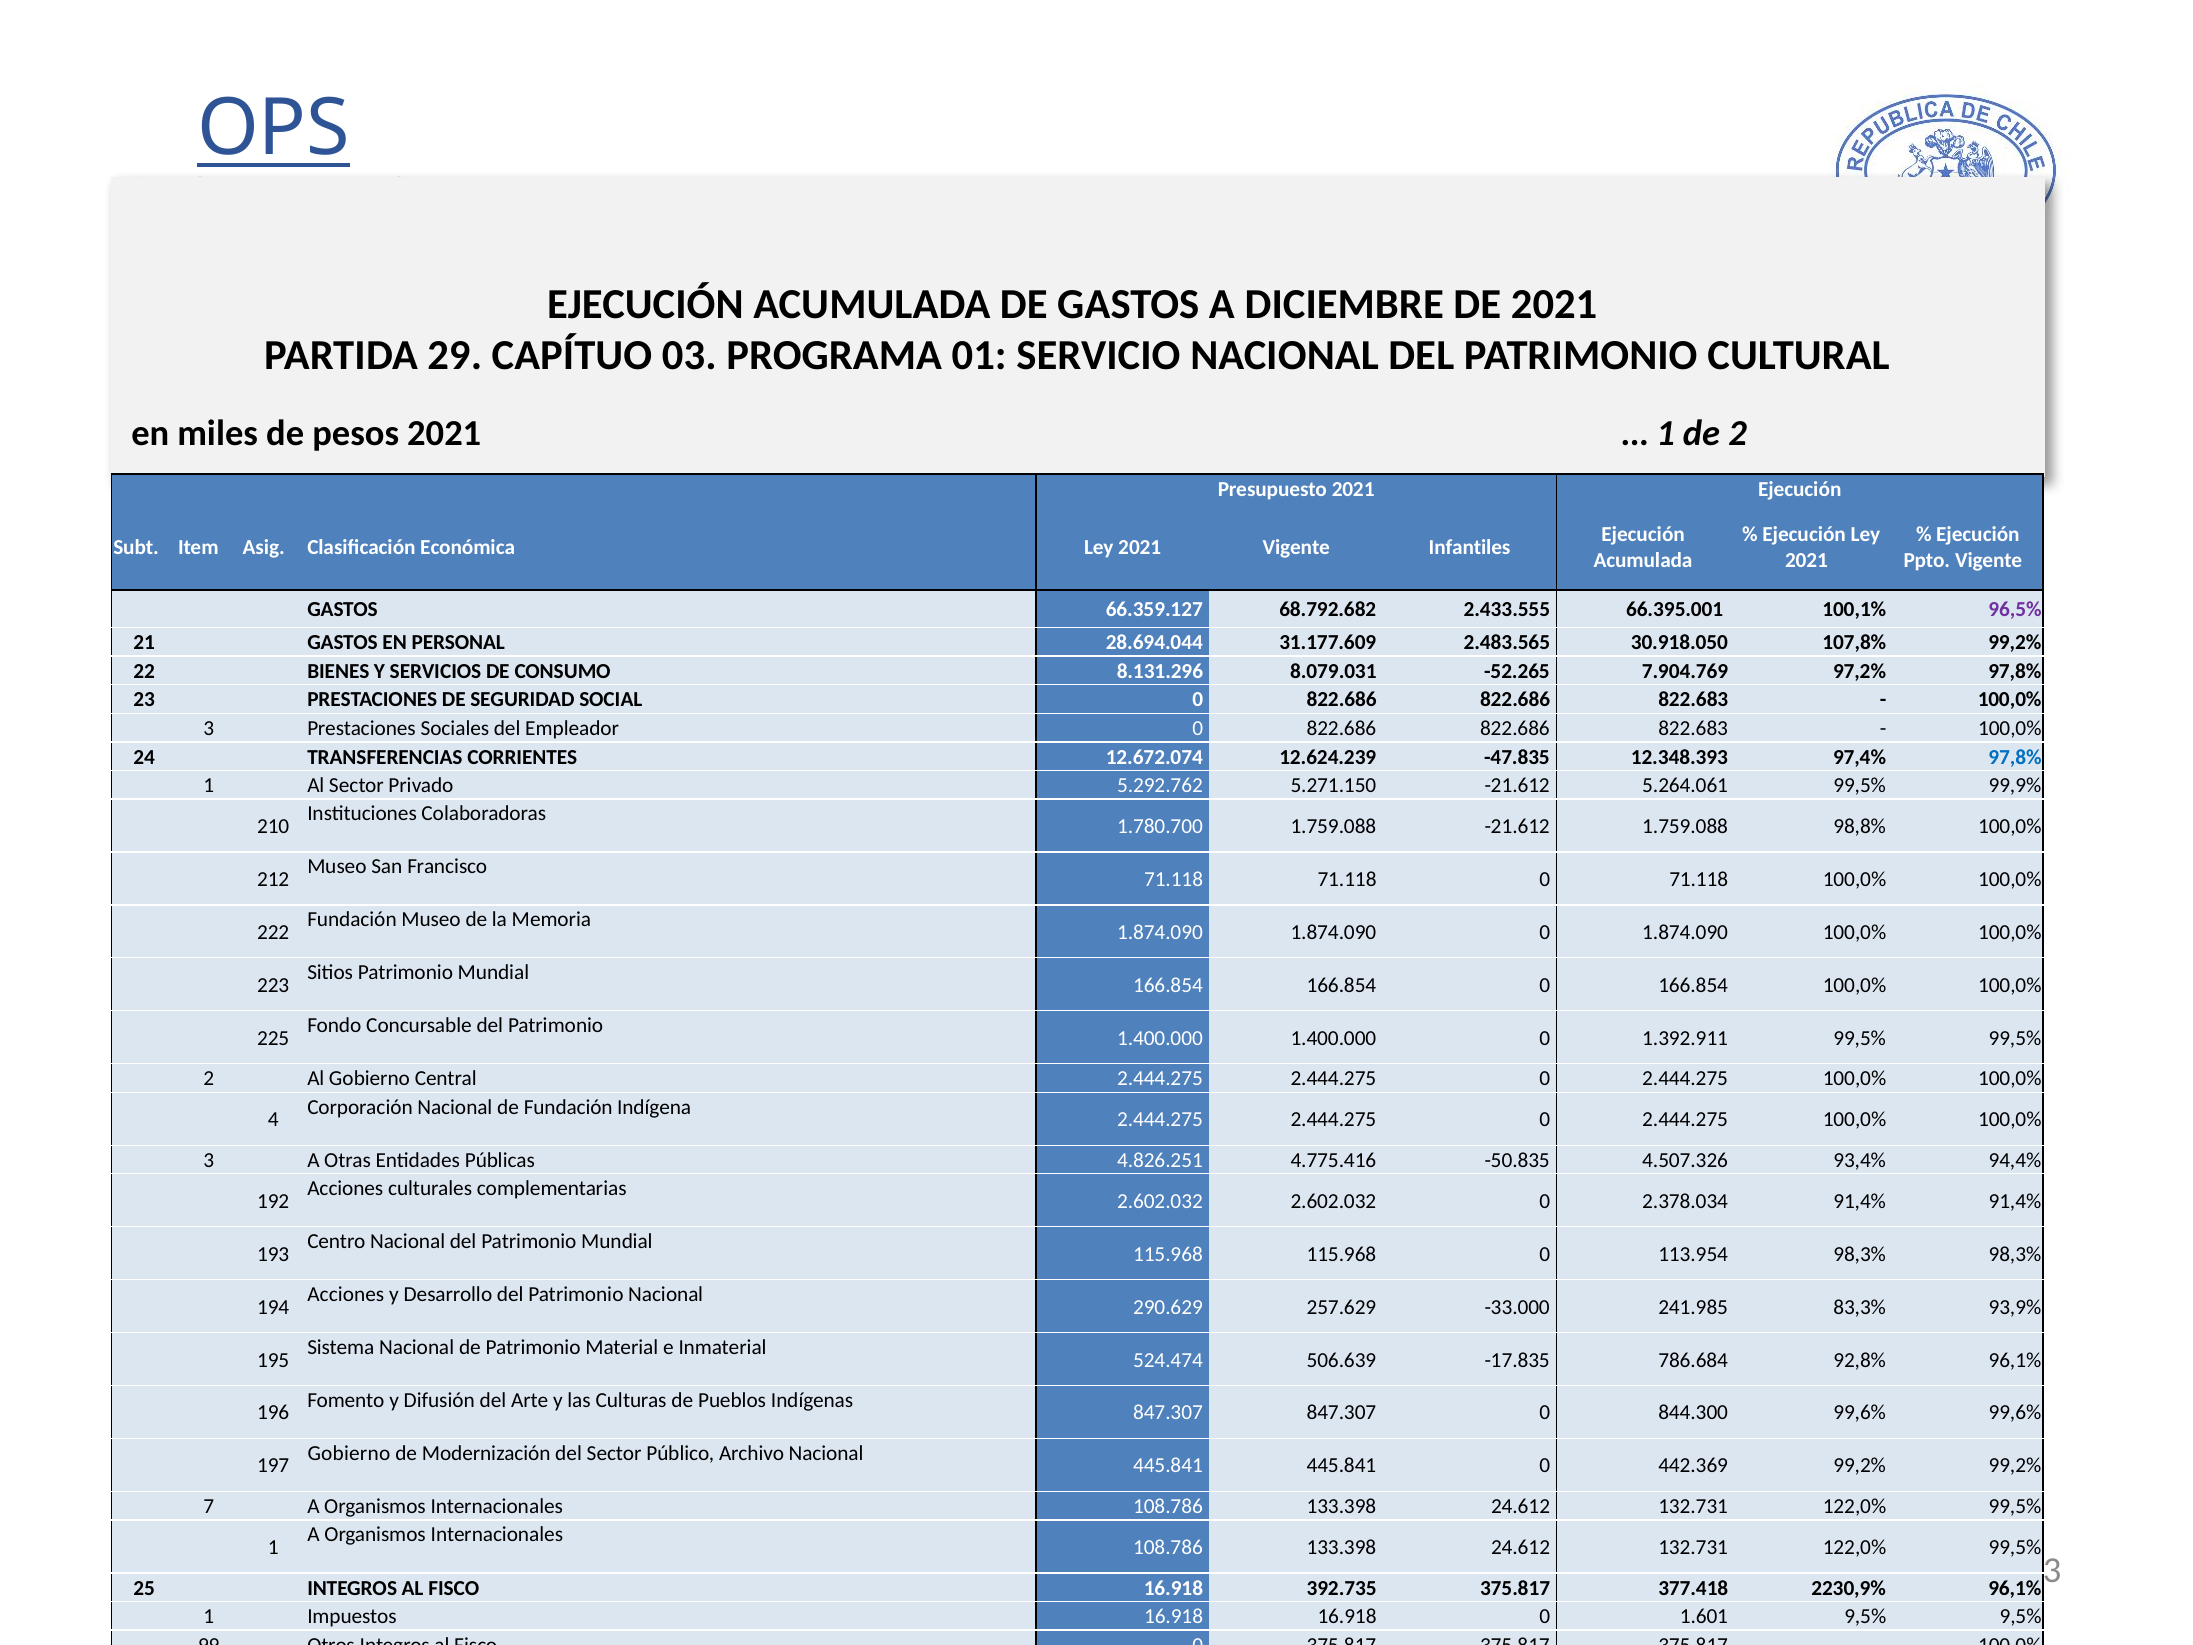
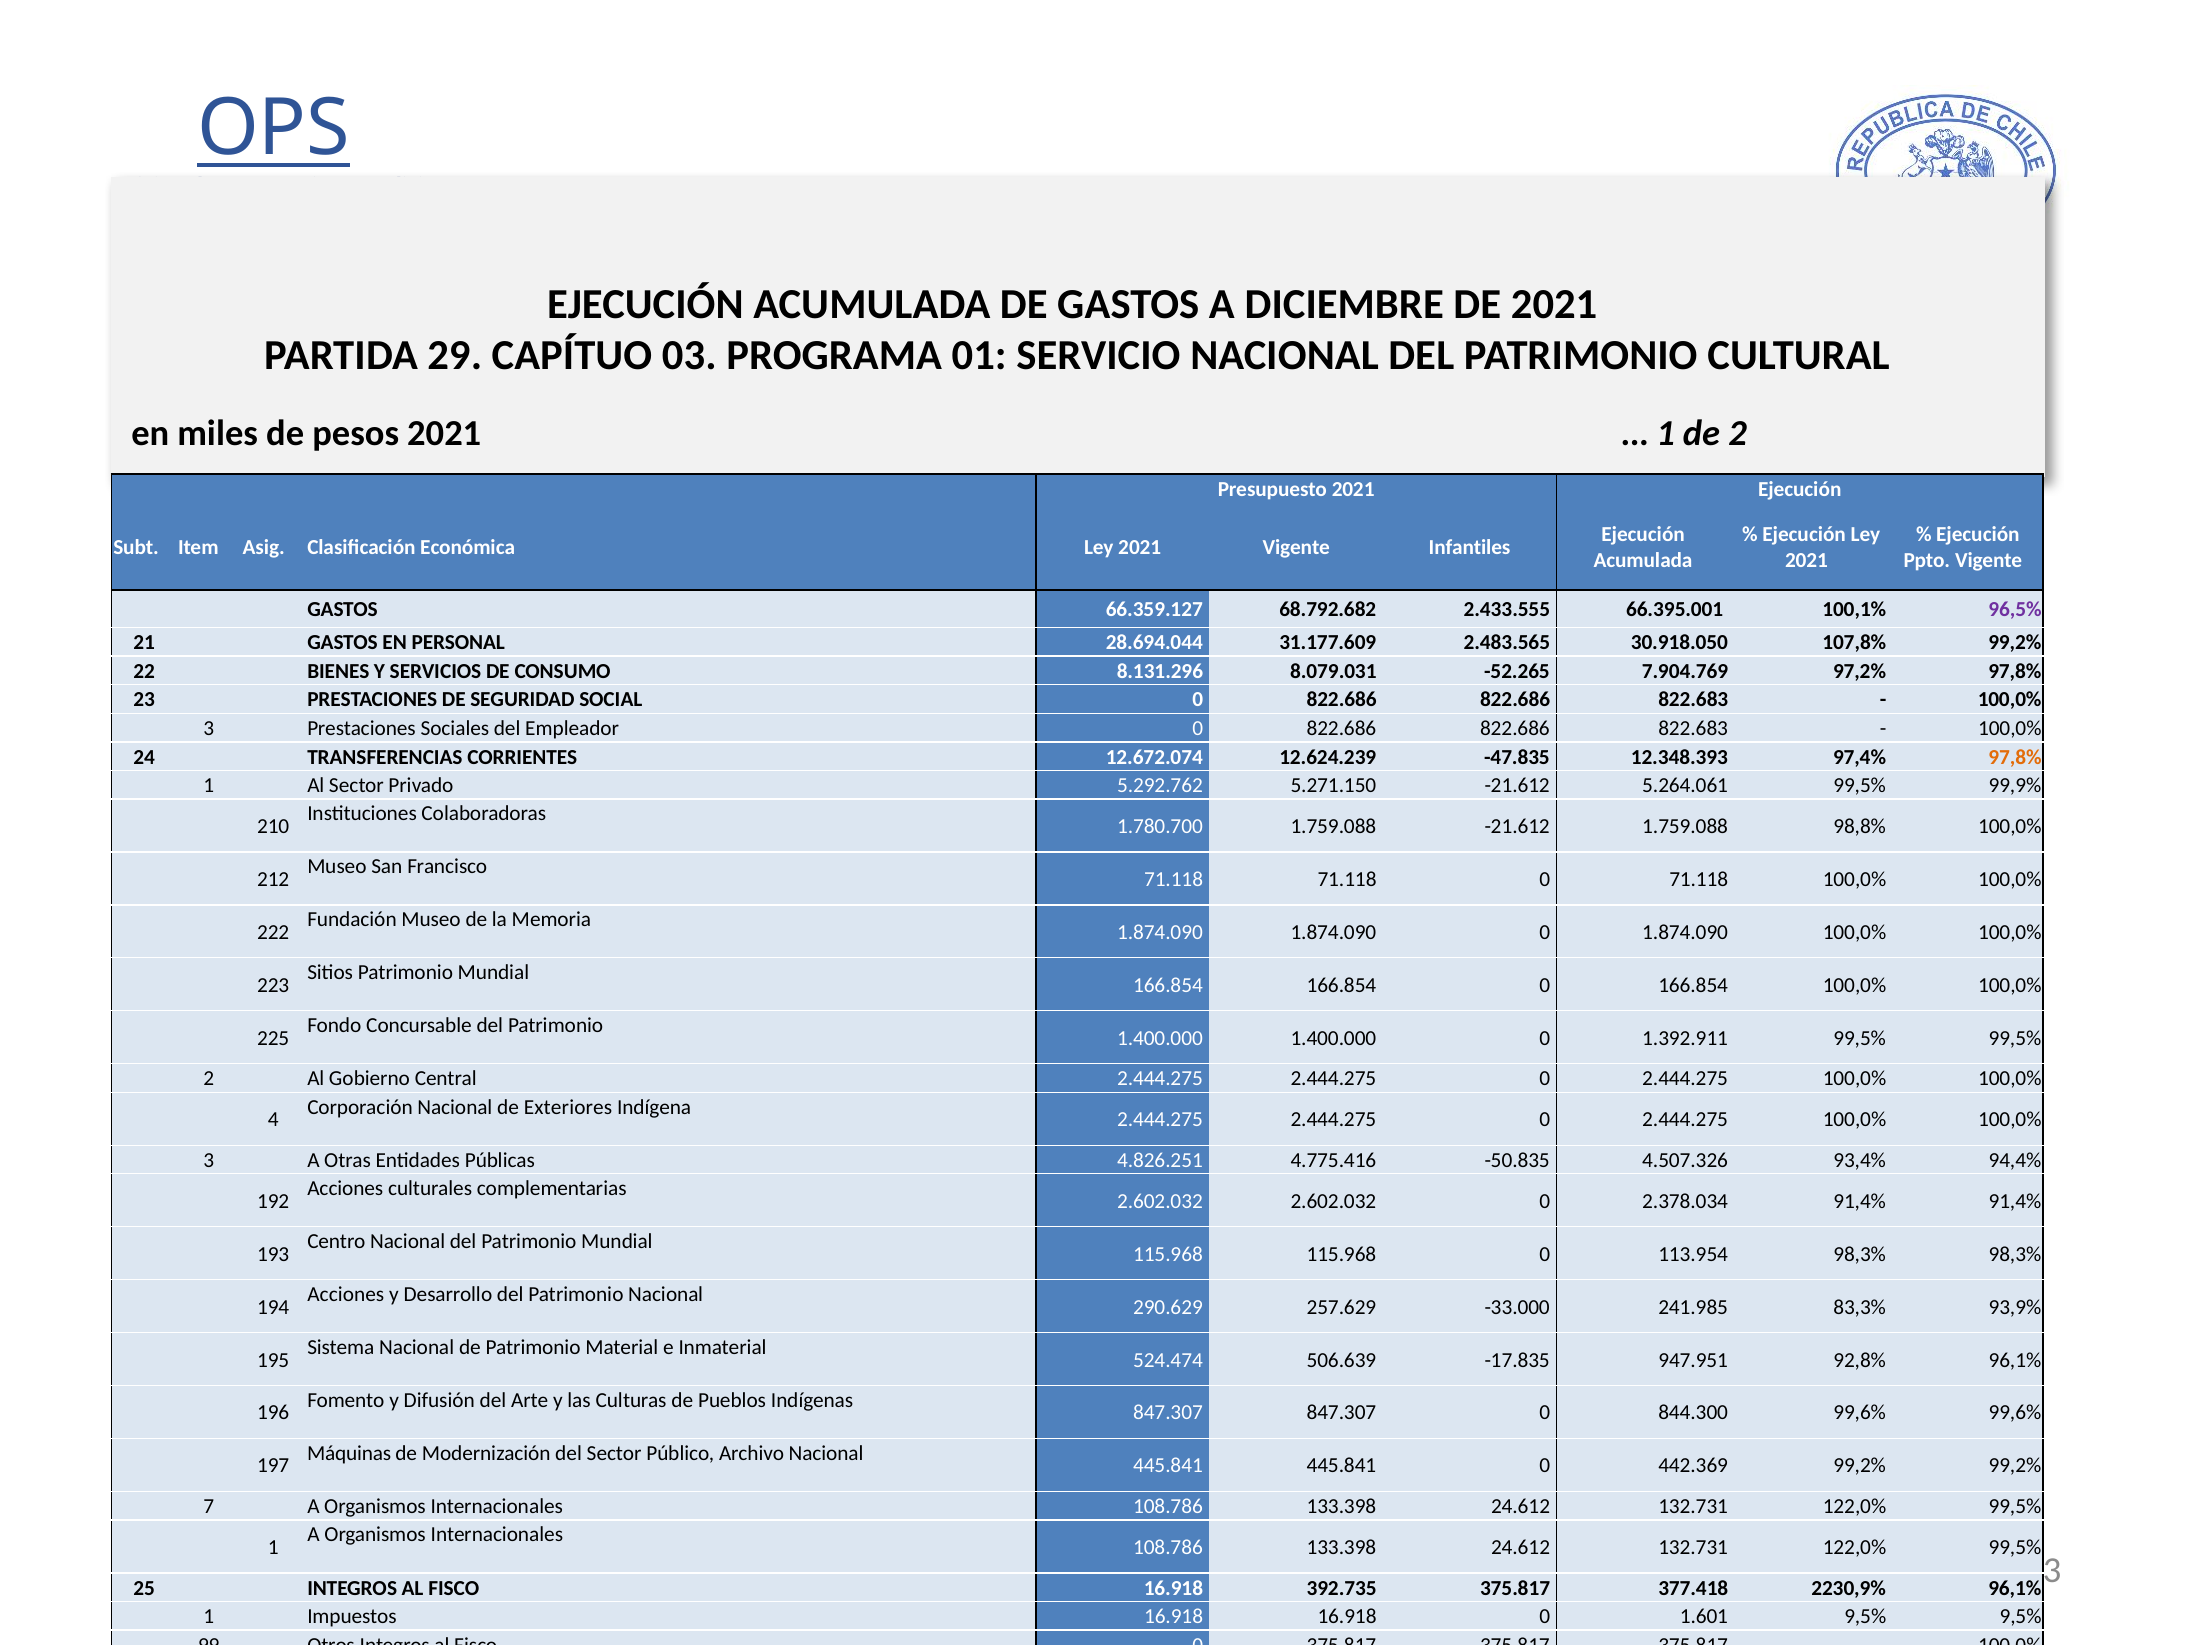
97,8% at (2015, 757) colour: blue -> orange
de Fundación: Fundación -> Exteriores
786.684: 786.684 -> 947.951
Gobierno at (349, 1453): Gobierno -> Máquinas
